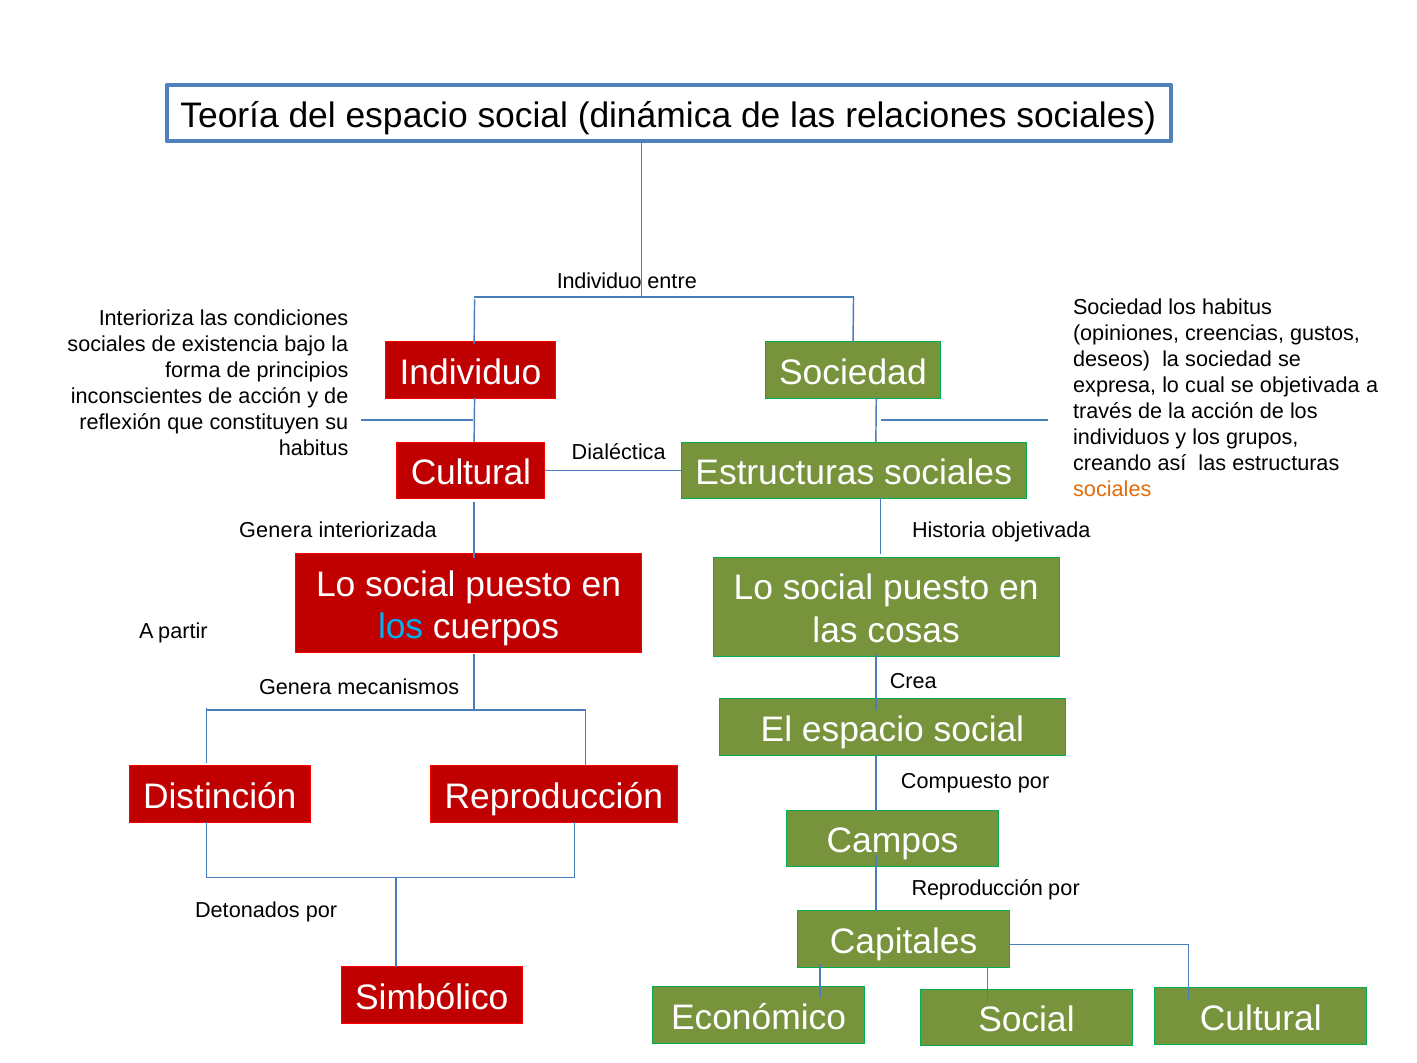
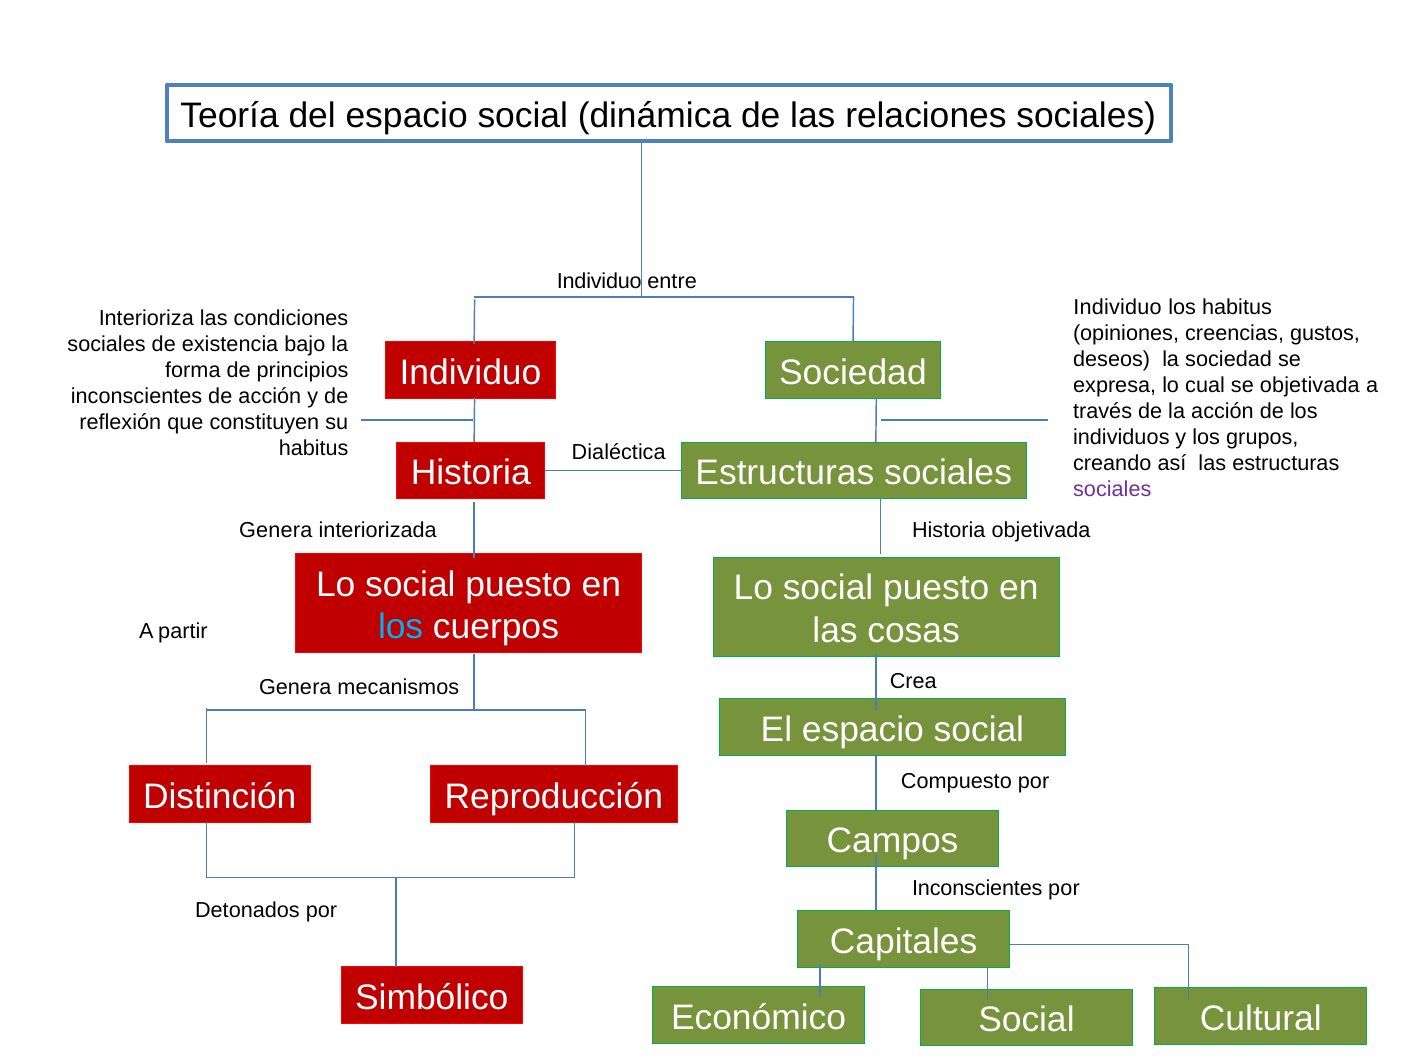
Sociedad at (1118, 307): Sociedad -> Individuo
Cultural at (471, 473): Cultural -> Historia
sociales at (1112, 489) colour: orange -> purple
Reproducción at (977, 888): Reproducción -> Inconscientes
